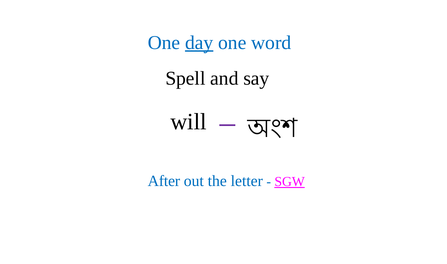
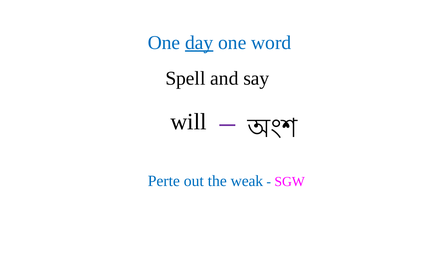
After: After -> Perte
letter: letter -> weak
SGW underline: present -> none
